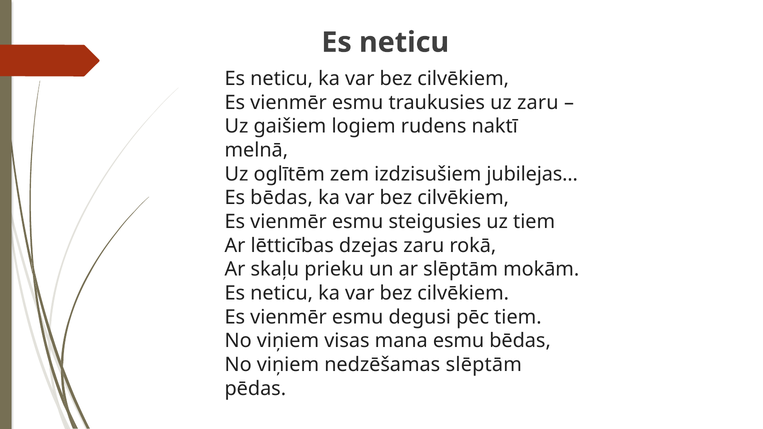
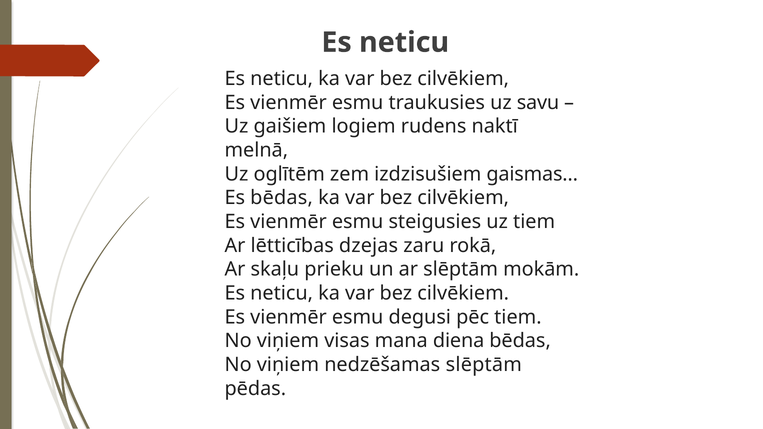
uz zaru: zaru -> savu
jubilejas…: jubilejas… -> gaismas…
mana esmu: esmu -> diena
